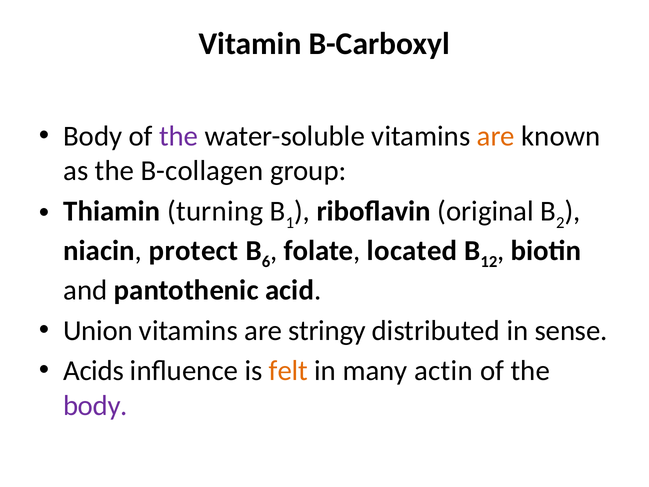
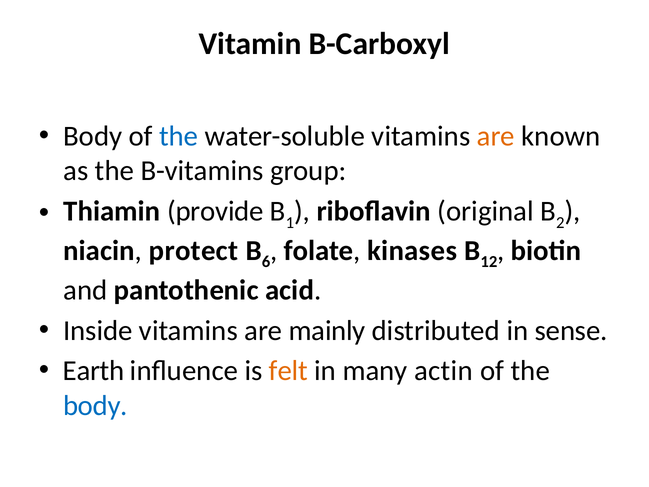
the at (179, 136) colour: purple -> blue
B-collagen: B-collagen -> B-vitamins
turning: turning -> provide
located: located -> kinases
Union: Union -> Inside
stringy: stringy -> mainly
Acids: Acids -> Earth
body at (95, 405) colour: purple -> blue
